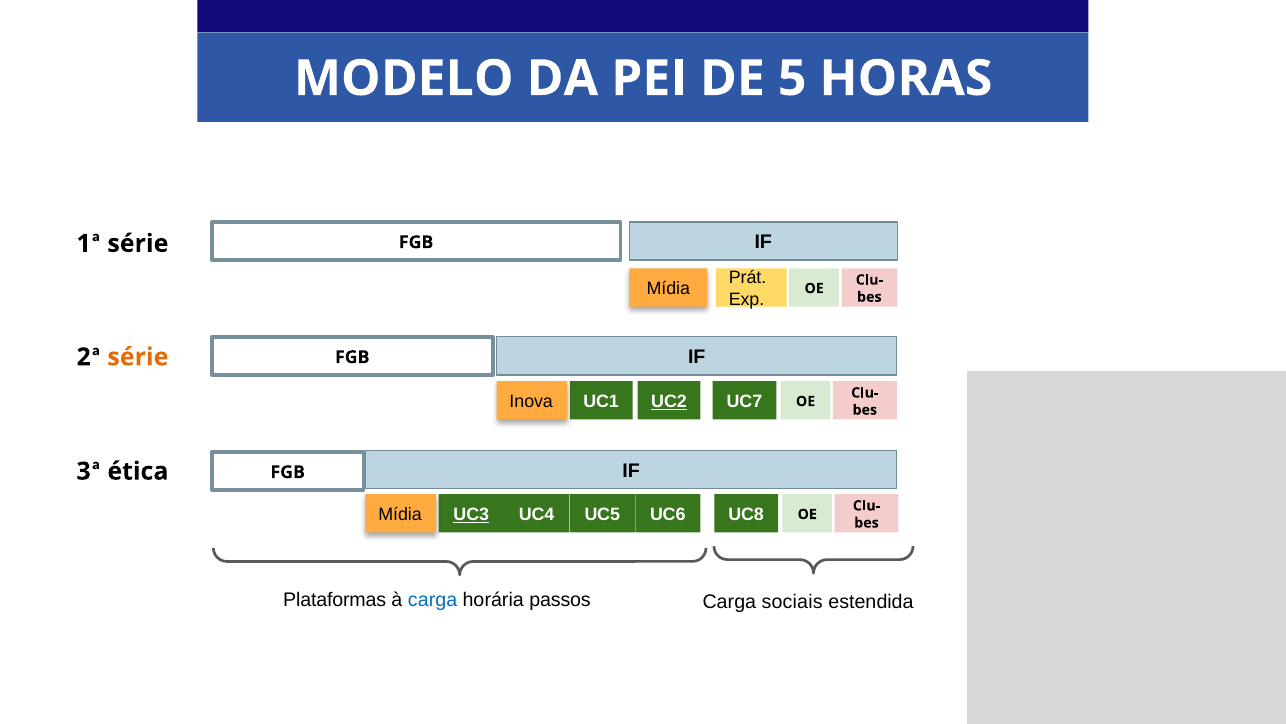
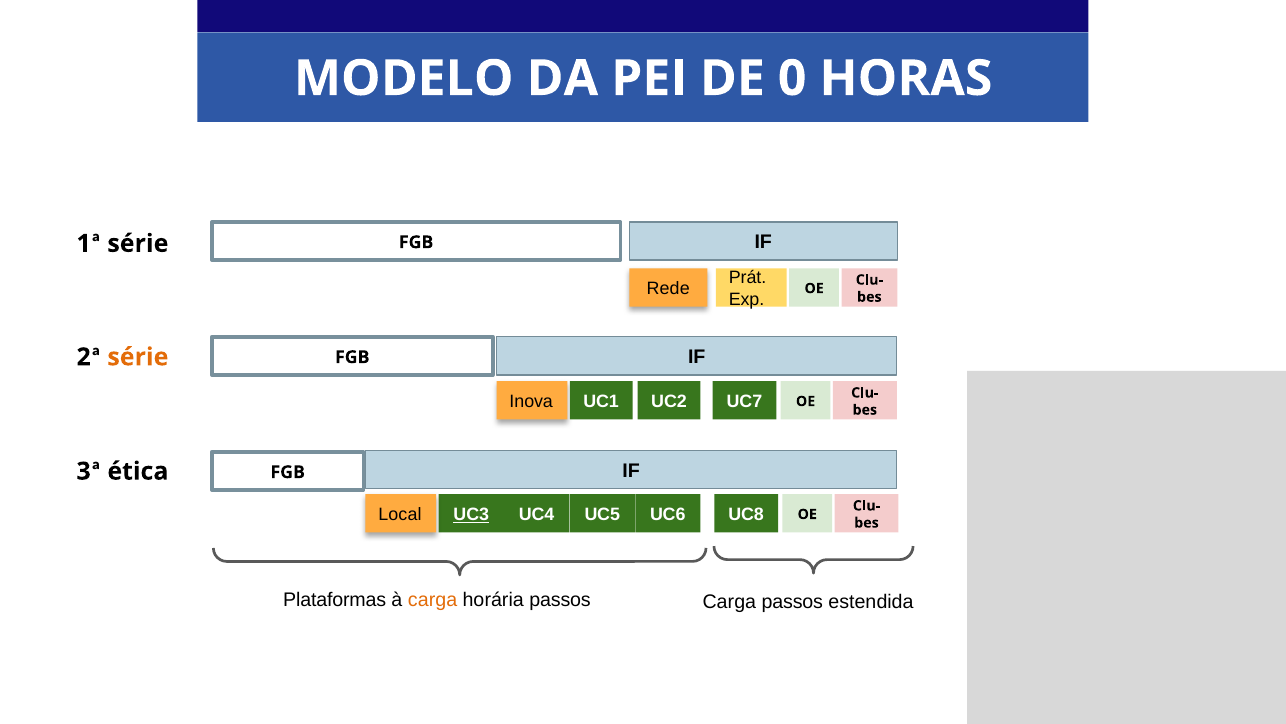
5: 5 -> 0
Mídia at (668, 288): Mídia -> Rede
UC2 underline: present -> none
Mídia at (400, 514): Mídia -> Local
carga at (433, 599) colour: blue -> orange
Carga sociais: sociais -> passos
